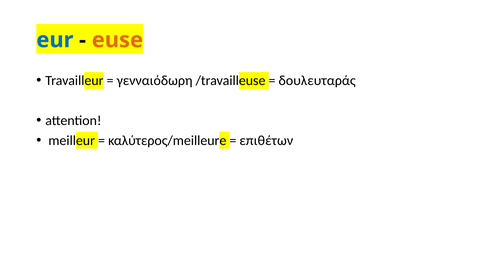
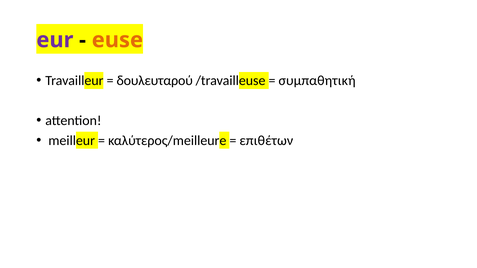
eur colour: blue -> purple
γενναιόδωρη: γενναιόδωρη -> δουλευταρού
δουλευταράς: δουλευταράς -> συμπαθητική
